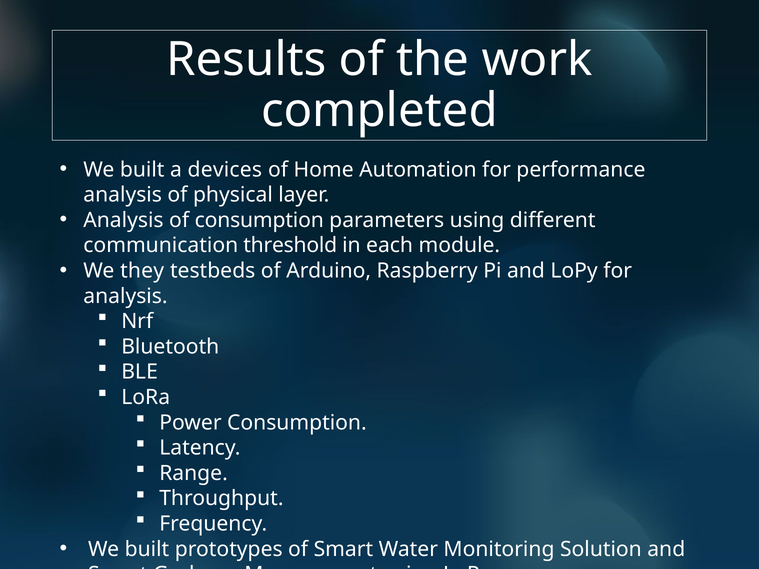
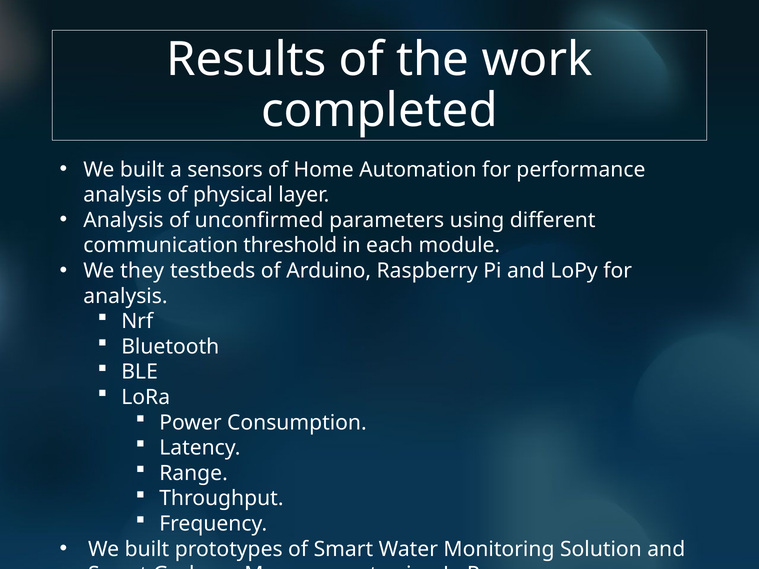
devices: devices -> sensors
of consumption: consumption -> unconfirmed
